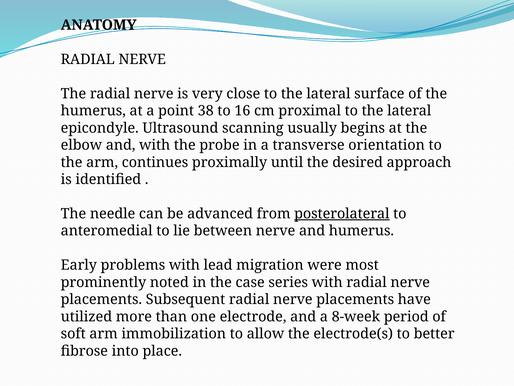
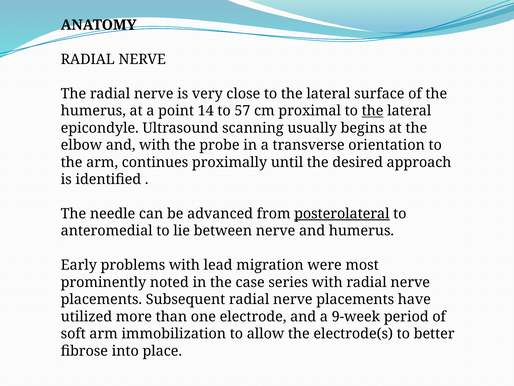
38: 38 -> 14
16: 16 -> 57
the at (373, 111) underline: none -> present
8-week: 8-week -> 9-week
